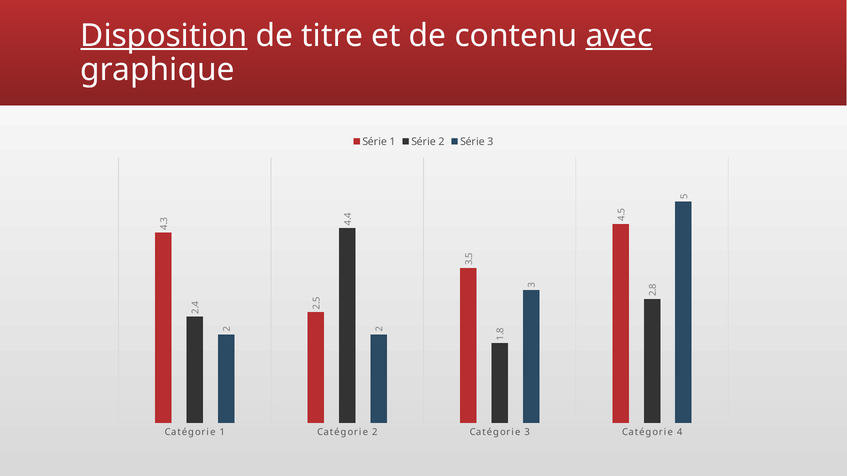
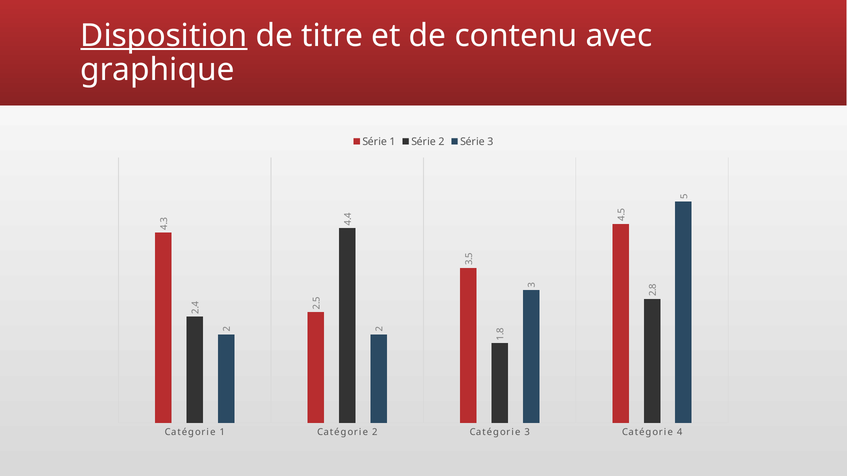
avec underline: present -> none
